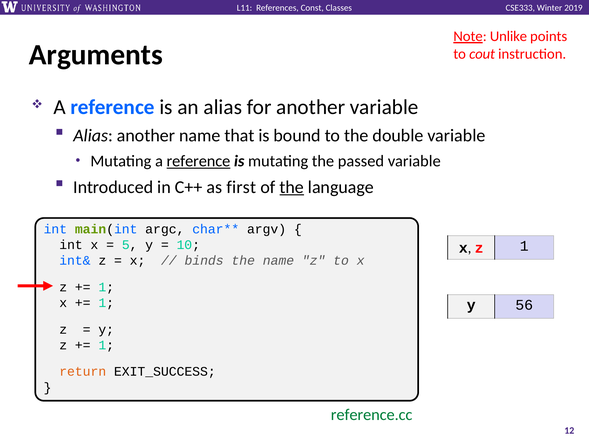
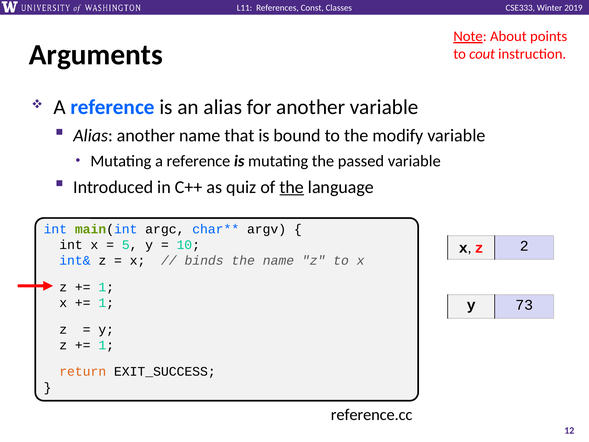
Unlike: Unlike -> About
double: double -> modify
reference at (198, 161) underline: present -> none
first: first -> quiz
z 1: 1 -> 2
56: 56 -> 73
reference.cc colour: green -> black
